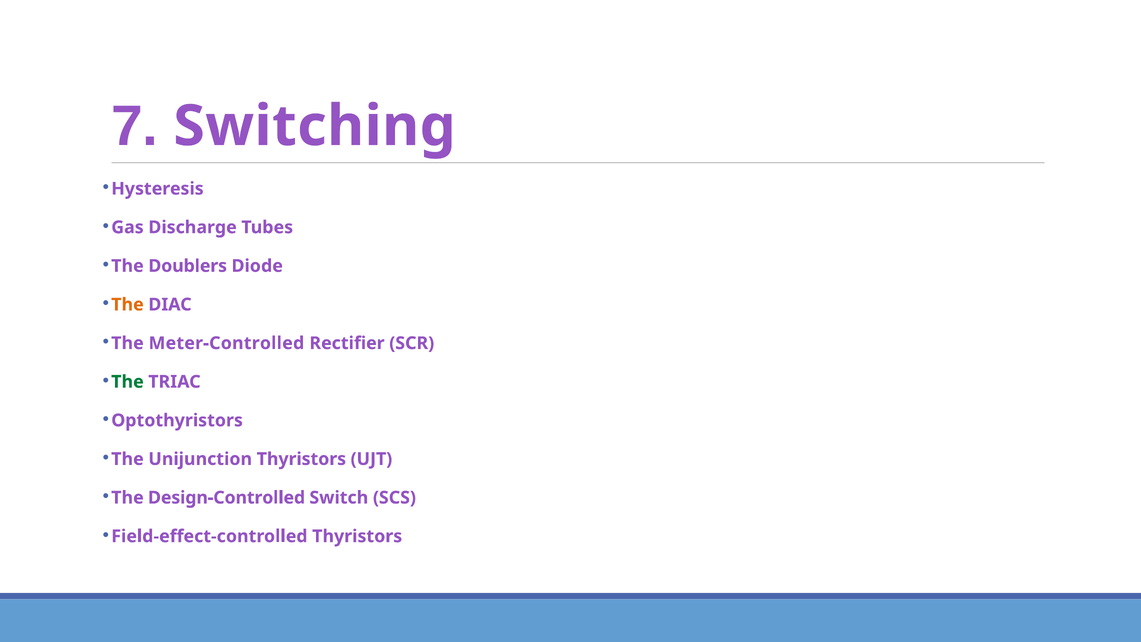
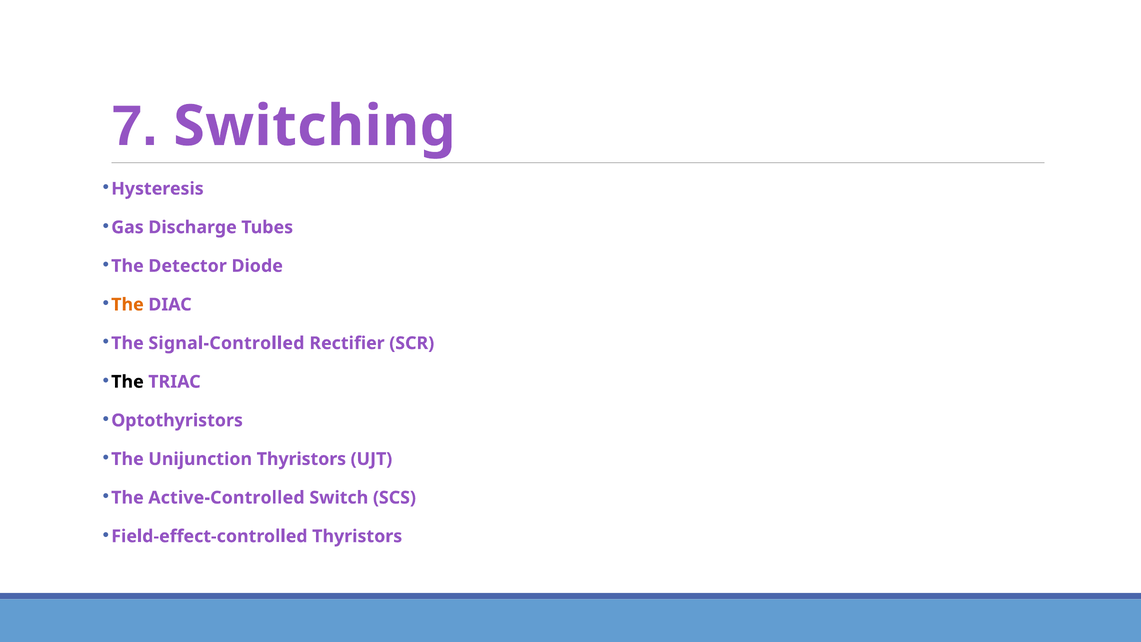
Doublers: Doublers -> Detector
Meter-Controlled: Meter-Controlled -> Signal-Controlled
The at (127, 382) colour: green -> black
Design-Controlled: Design-Controlled -> Active-Controlled
